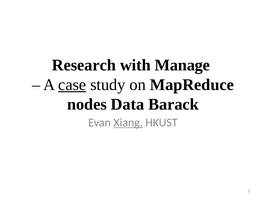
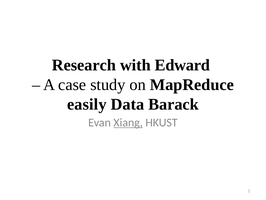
Manage: Manage -> Edward
case underline: present -> none
nodes: nodes -> easily
